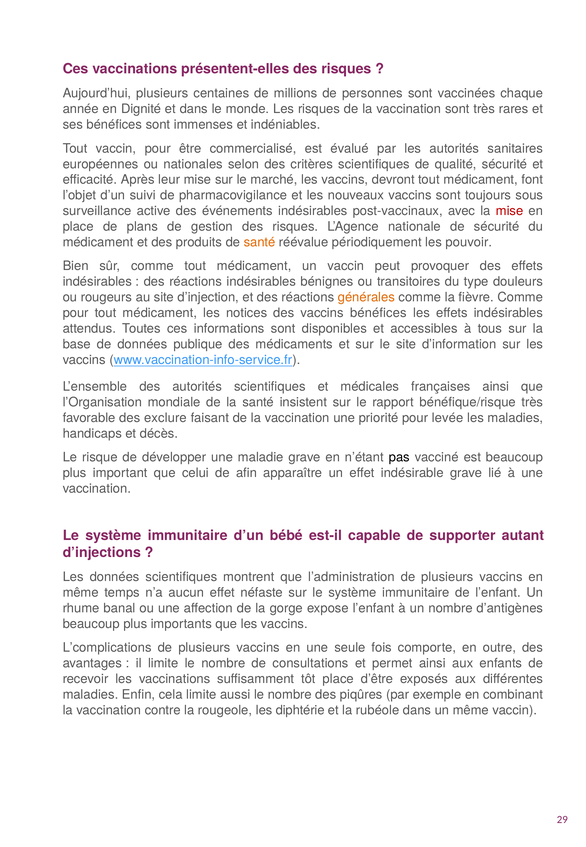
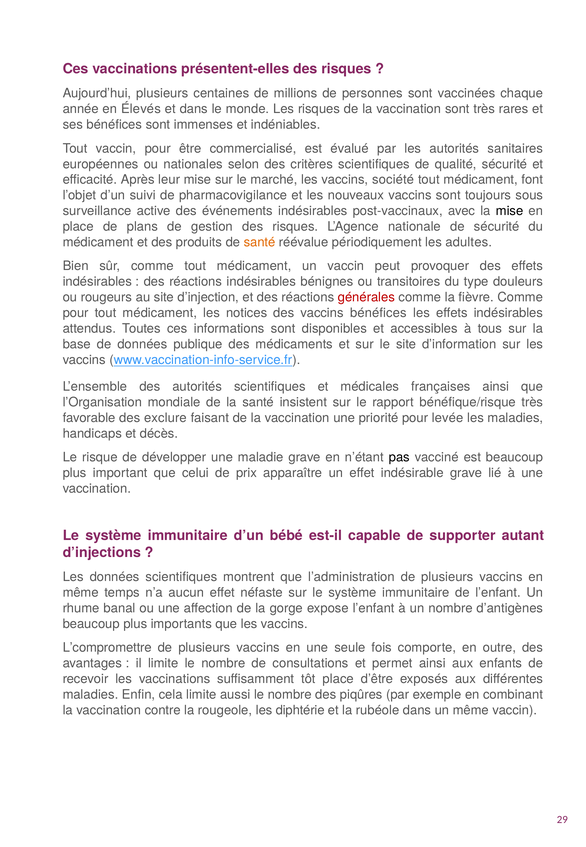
Dignité: Dignité -> Élevés
devront: devront -> société
mise at (510, 211) colour: red -> black
pouvoir: pouvoir -> adultes
générales colour: orange -> red
afin: afin -> prix
L’complications: L’complications -> L’compromettre
